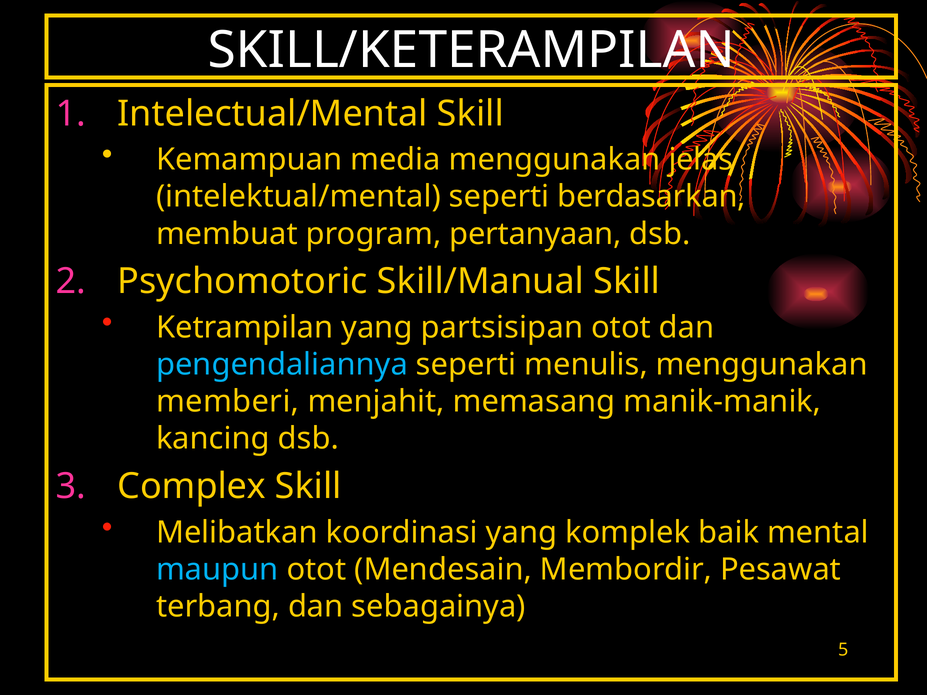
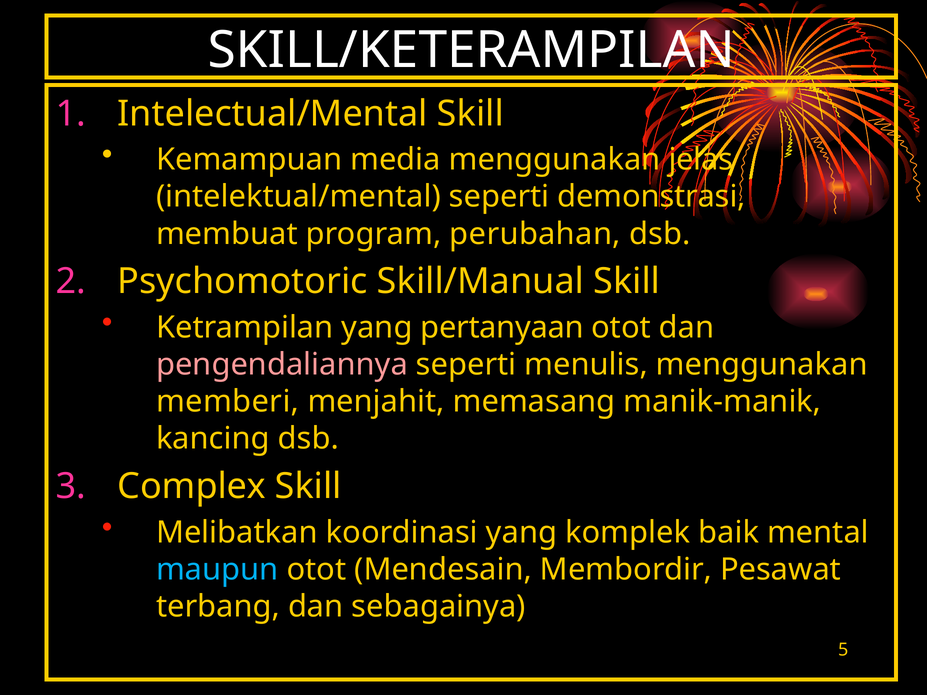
berdasarkan: berdasarkan -> demonstrasi
pertanyaan: pertanyaan -> perubahan
partsisipan: partsisipan -> pertanyaan
pengendaliannya colour: light blue -> pink
